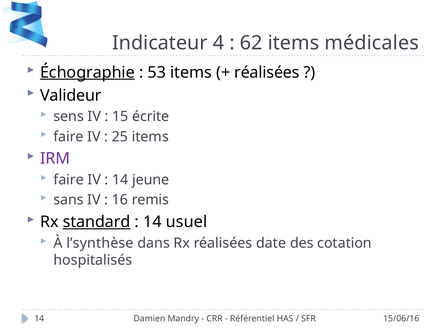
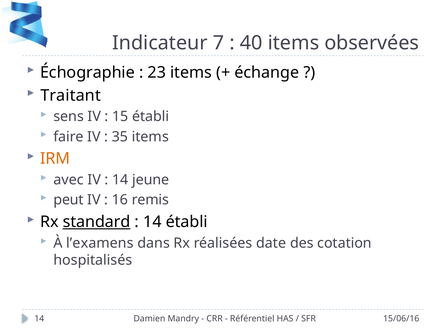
4: 4 -> 7
62: 62 -> 40
médicales: médicales -> observées
Échographie underline: present -> none
53: 53 -> 23
réalisées at (267, 72): réalisées -> échange
Valideur: Valideur -> Traitant
15 écrite: écrite -> établi
25: 25 -> 35
IRM colour: purple -> orange
faire at (69, 180): faire -> avec
sans: sans -> peut
14 usuel: usuel -> établi
l’synthèse: l’synthèse -> l’examens
